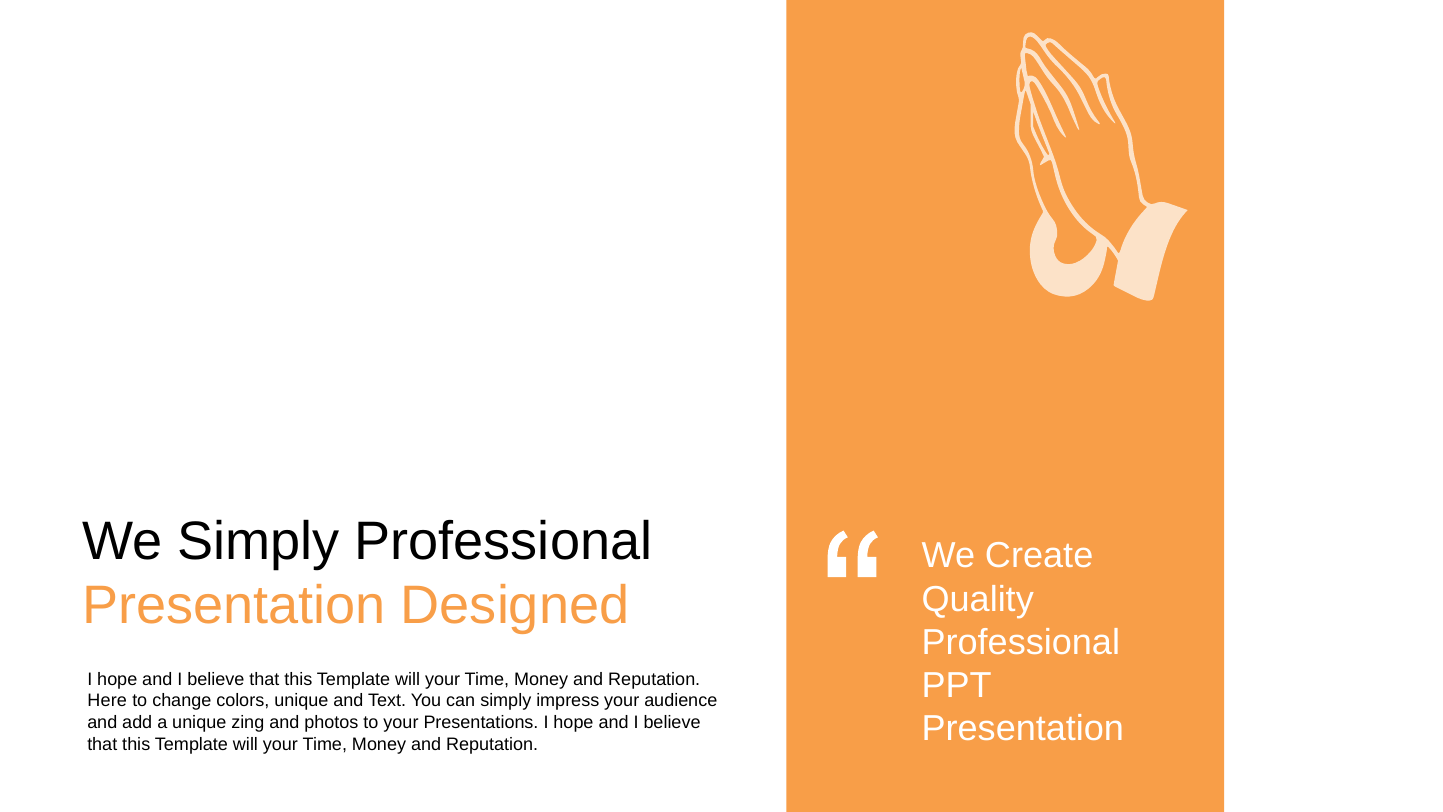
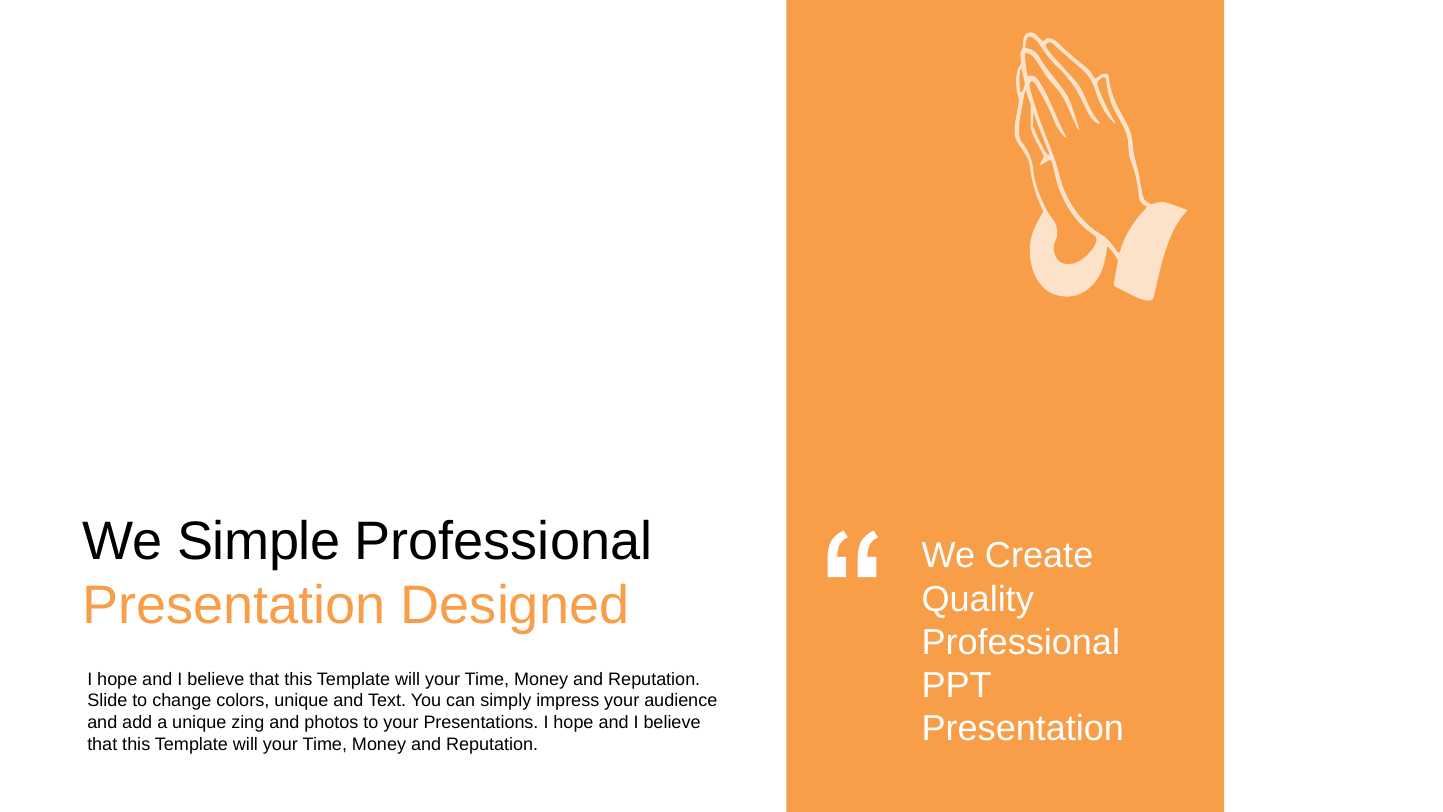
We Simply: Simply -> Simple
Here: Here -> Slide
